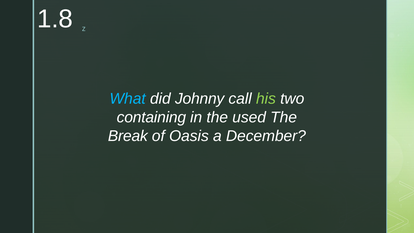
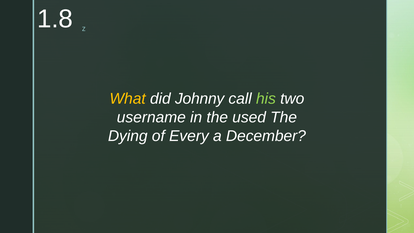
What colour: light blue -> yellow
containing: containing -> username
Break: Break -> Dying
Oasis: Oasis -> Every
